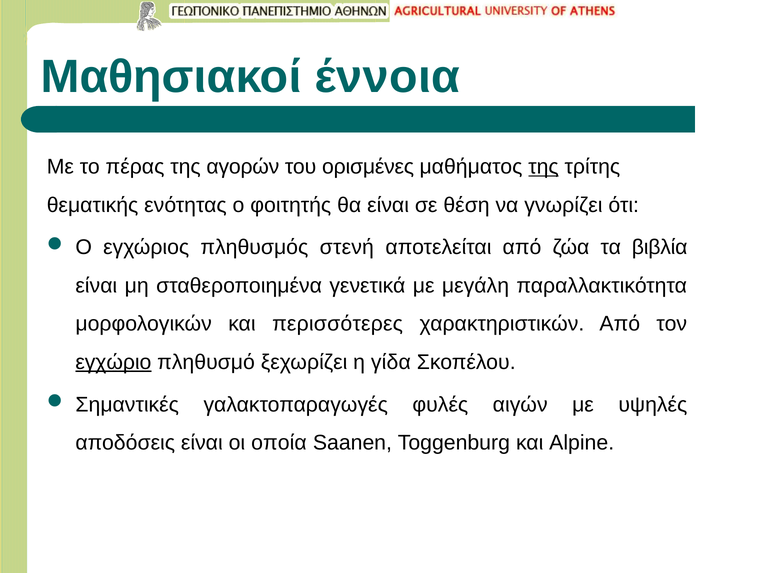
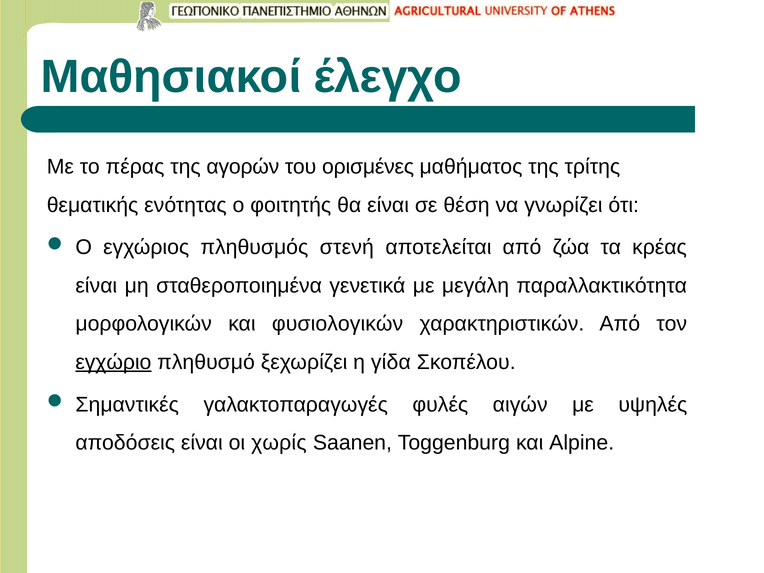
έννοια: έννοια -> έλεγχο
της at (543, 167) underline: present -> none
βιβλία: βιβλία -> κρέας
περισσότερες: περισσότερες -> φυσιολογικών
οποία: οποία -> χωρίς
